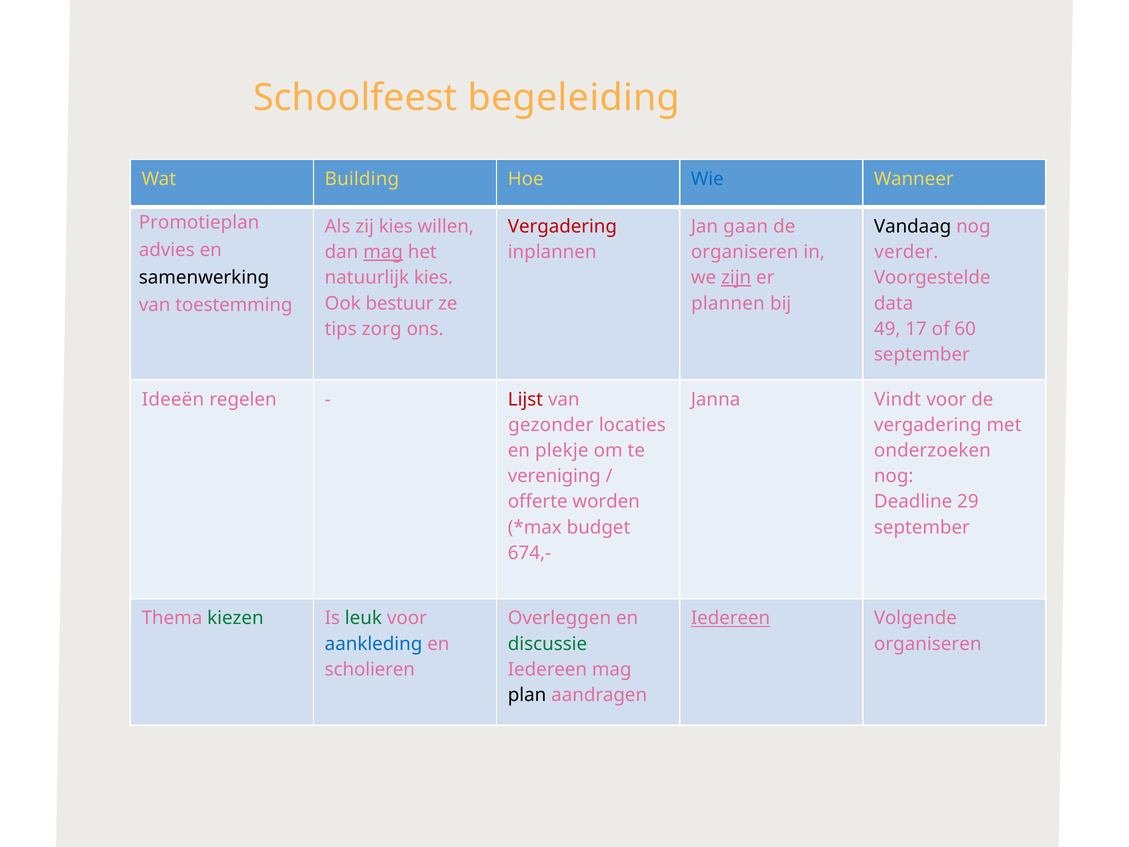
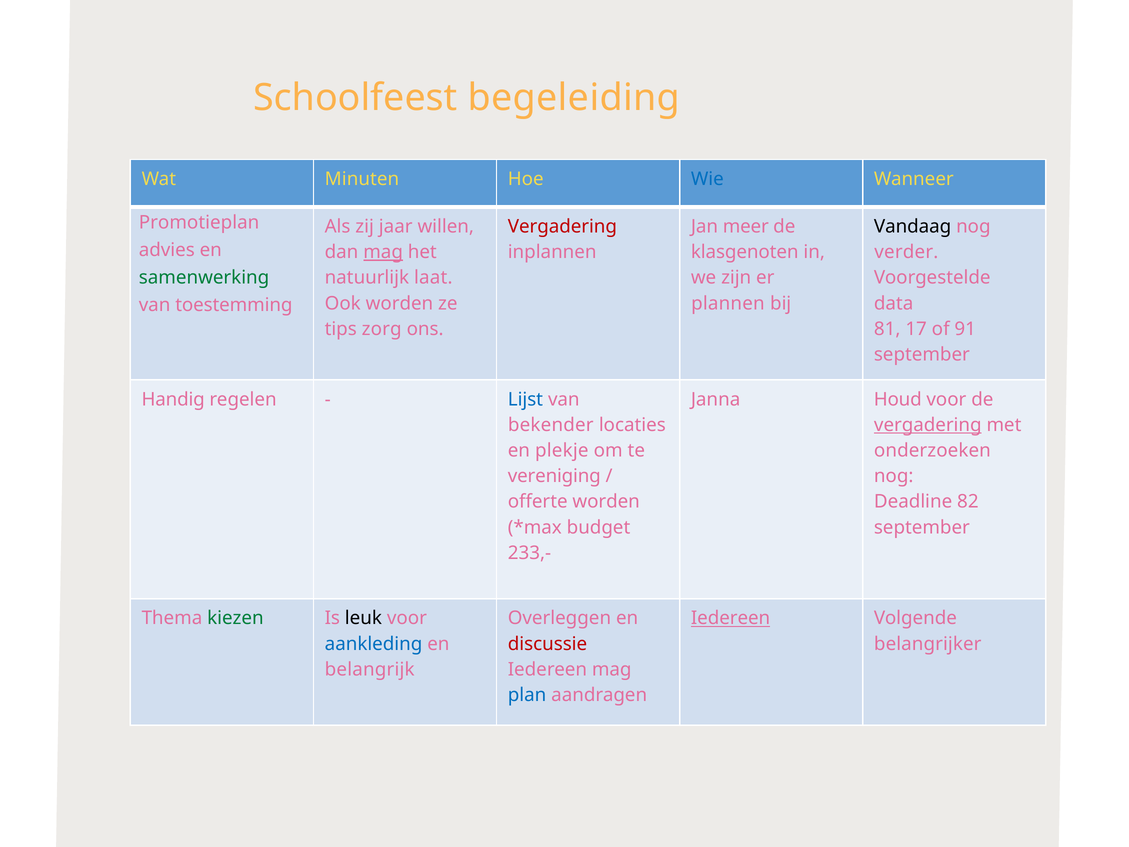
Building: Building -> Minuten
zij kies: kies -> jaar
gaan: gaan -> meer
organiseren at (745, 252): organiseren -> klasgenoten
samenwerking colour: black -> green
natuurlijk kies: kies -> laat
zijn underline: present -> none
Ook bestuur: bestuur -> worden
49: 49 -> 81
60: 60 -> 91
Ideeën: Ideeën -> Handig
Lijst colour: red -> blue
Vindt: Vindt -> Houd
gezonder: gezonder -> bekender
vergadering at (928, 425) underline: none -> present
29: 29 -> 82
674,-: 674,- -> 233,-
leuk colour: green -> black
discussie colour: green -> red
organiseren at (928, 644): organiseren -> belangrijker
scholieren: scholieren -> belangrijk
plan colour: black -> blue
